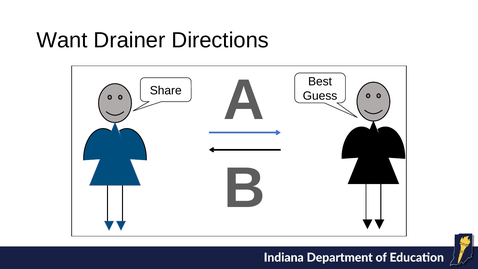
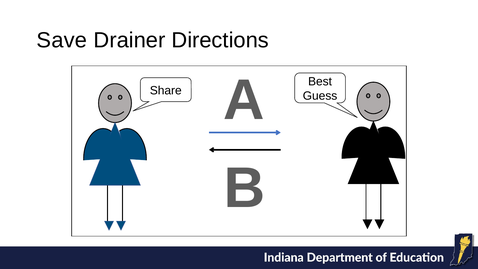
Want: Want -> Save
